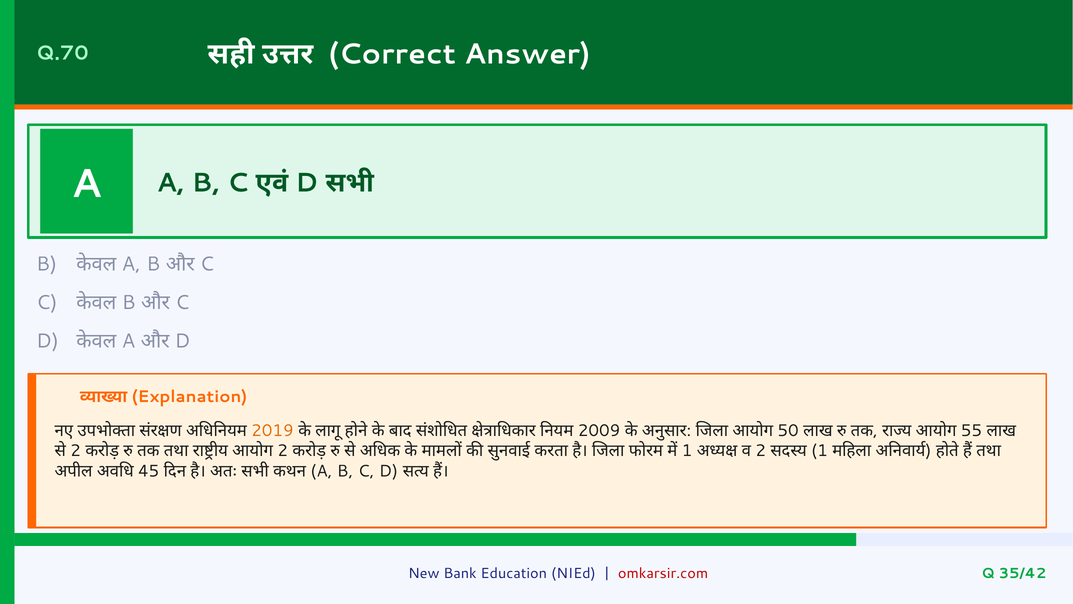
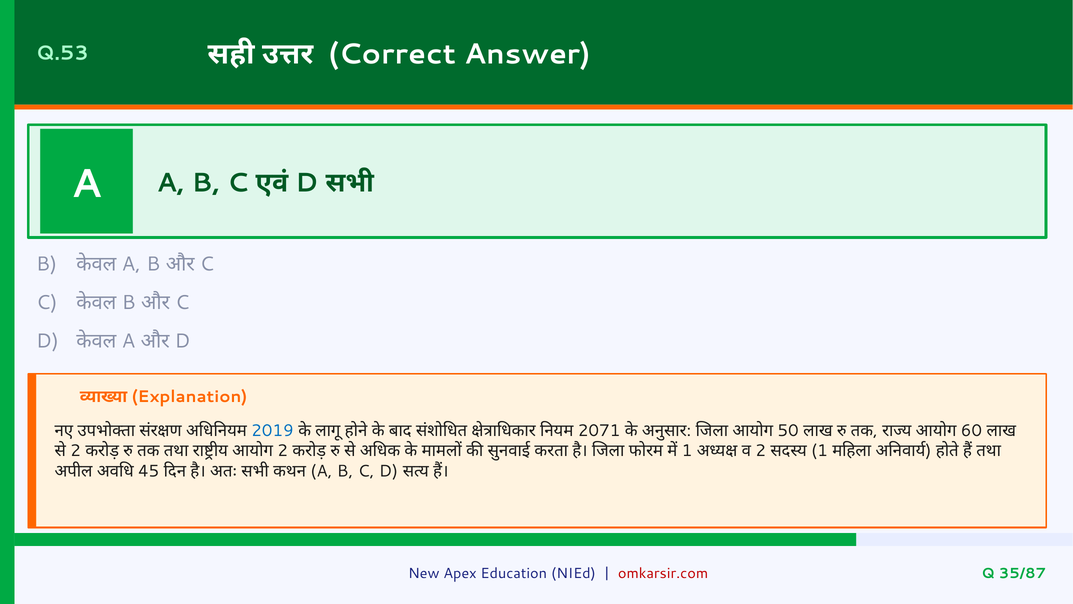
Q.70: Q.70 -> Q.53
2019 colour: orange -> blue
2009: 2009 -> 2071
55: 55 -> 60
Bank: Bank -> Apex
35/42: 35/42 -> 35/87
